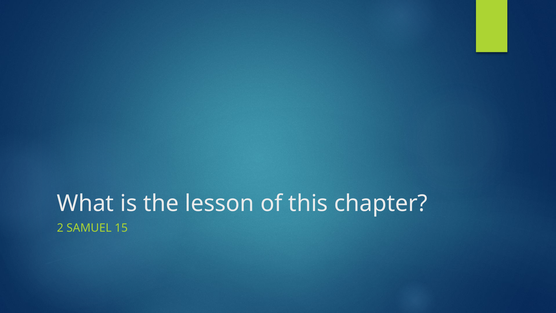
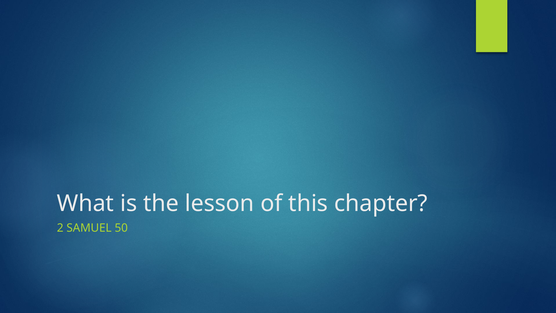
15: 15 -> 50
